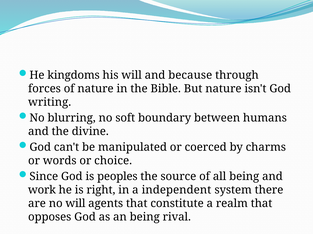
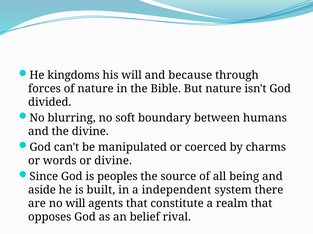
writing: writing -> divided
or choice: choice -> divine
work: work -> aside
right: right -> built
an being: being -> belief
